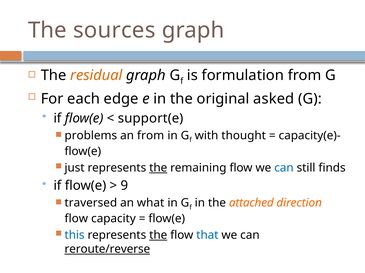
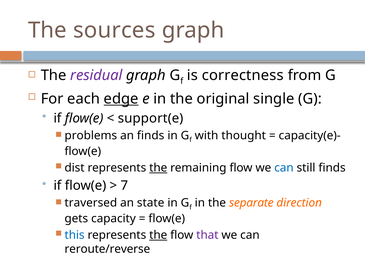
residual colour: orange -> purple
formulation: formulation -> correctness
edge underline: none -> present
asked: asked -> single
an from: from -> finds
just: just -> dist
9: 9 -> 7
what: what -> state
attached: attached -> separate
flow at (76, 219): flow -> gets
that colour: blue -> purple
reroute/reverse underline: present -> none
